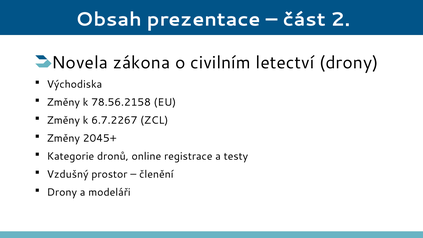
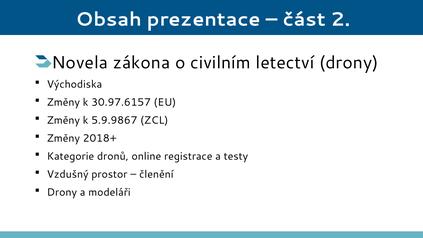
78.56.2158: 78.56.2158 -> 30.97.6157
6.7.2267: 6.7.2267 -> 5.9.9867
2045+: 2045+ -> 2018+
